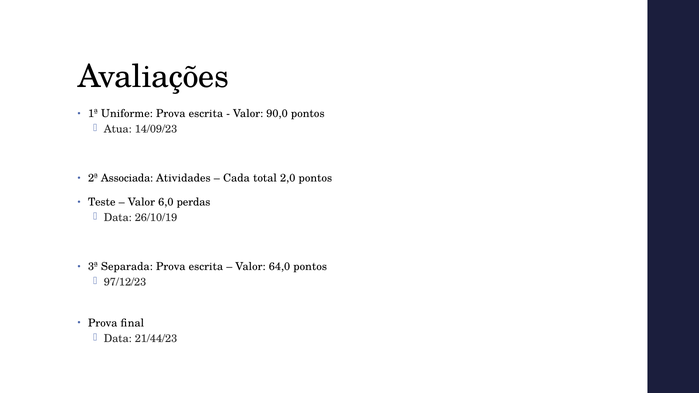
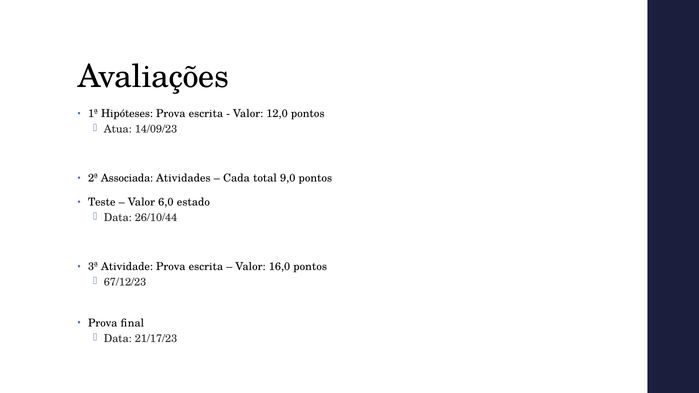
Uniforme: Uniforme -> Hipóteses
90,0: 90,0 -> 12,0
2,0: 2,0 -> 9,0
perdas: perdas -> estado
26/10/19: 26/10/19 -> 26/10/44
Separada: Separada -> Atividade
64,0: 64,0 -> 16,0
97/12/23: 97/12/23 -> 67/12/23
21/44/23: 21/44/23 -> 21/17/23
